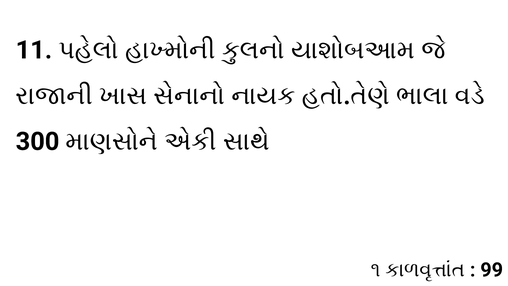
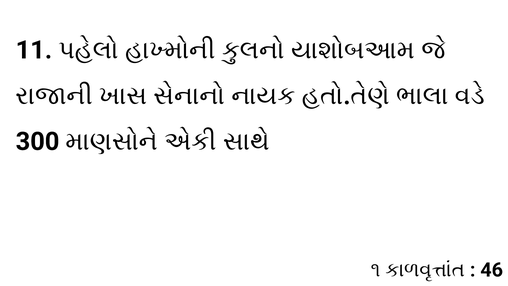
99: 99 -> 46
